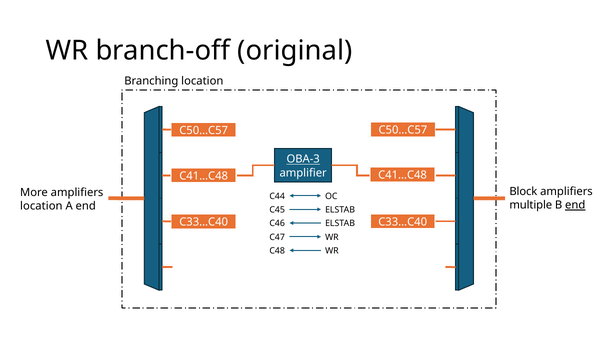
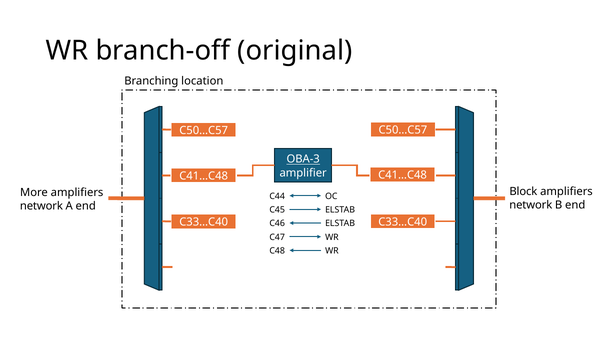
multiple at (531, 205): multiple -> network
end at (575, 205) underline: present -> none
location at (41, 206): location -> network
